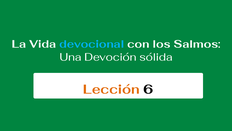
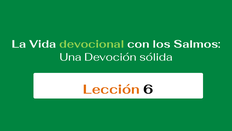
devocional colour: light blue -> light green
